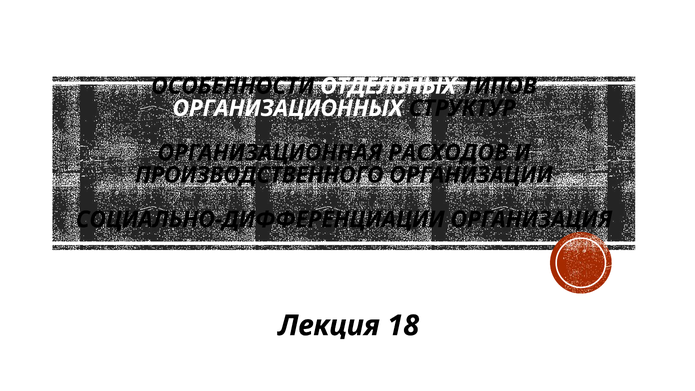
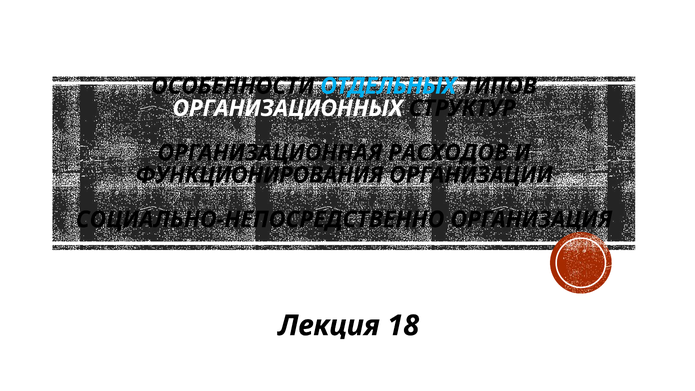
ОТДЕЛЬНЫХ colour: white -> light blue
ПРОИЗВОДСТВЕННОГО: ПРОИЗВОДСТВЕННОГО -> ФУНКЦИОНИРОВАНИЯ
СОЦИАЛЬНО-ДИФФЕРЕНЦИАЦИИ: СОЦИАЛЬНО-ДИФФЕРЕНЦИАЦИИ -> СОЦИАЛЬНО-НЕПОСРЕДСТВЕННО
